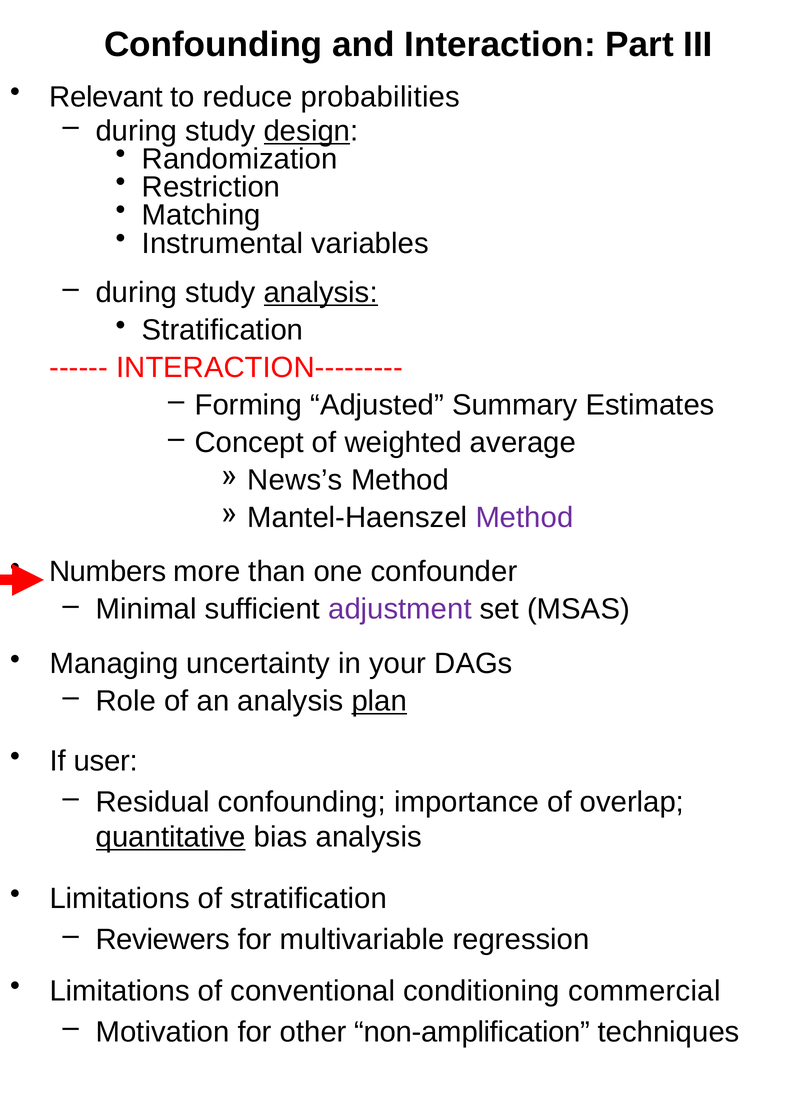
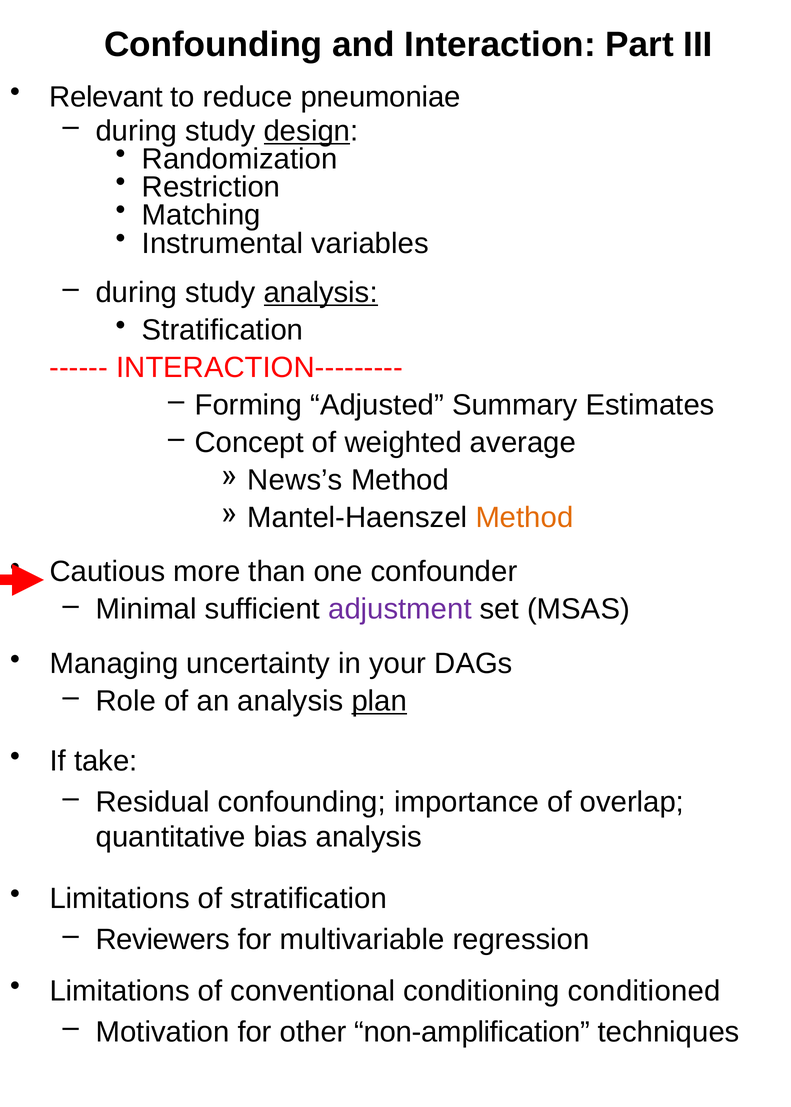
probabilities: probabilities -> pneumoniae
Method at (524, 518) colour: purple -> orange
Numbers: Numbers -> Cautious
user: user -> take
quantitative underline: present -> none
commercial: commercial -> conditioned
